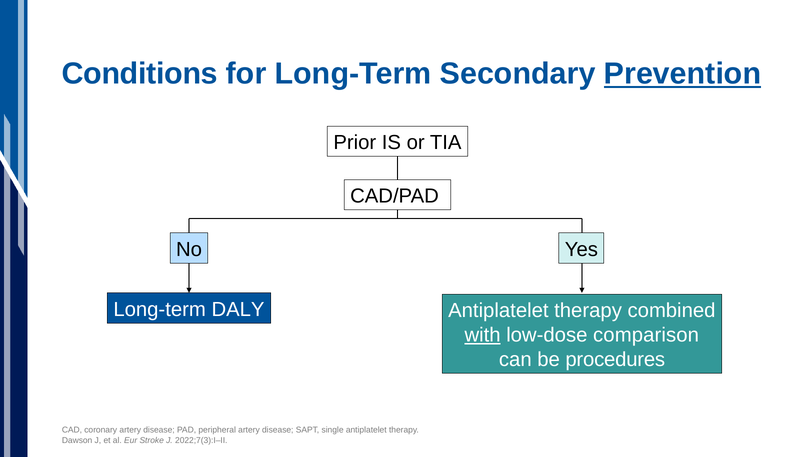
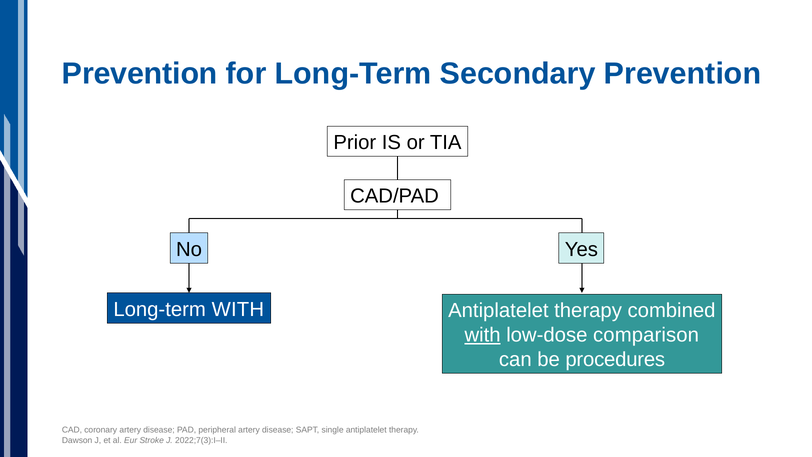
Conditions at (140, 74): Conditions -> Prevention
Prevention at (683, 74) underline: present -> none
Long-term DALY: DALY -> WITH
